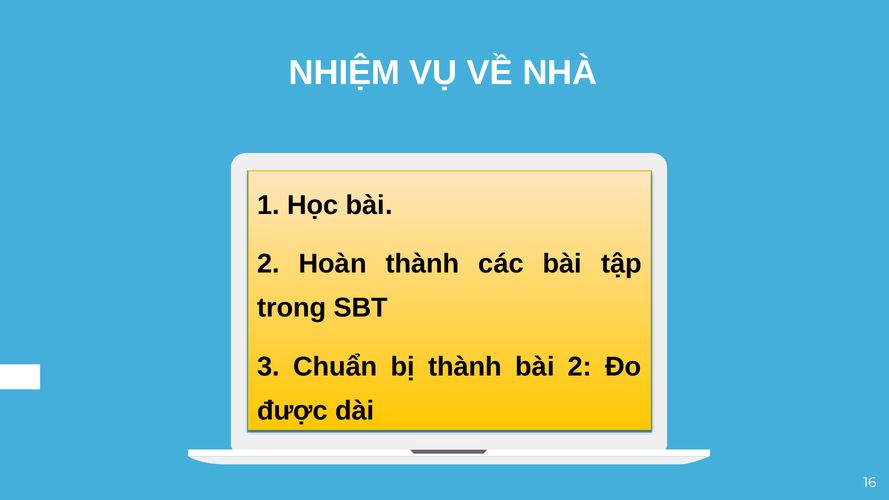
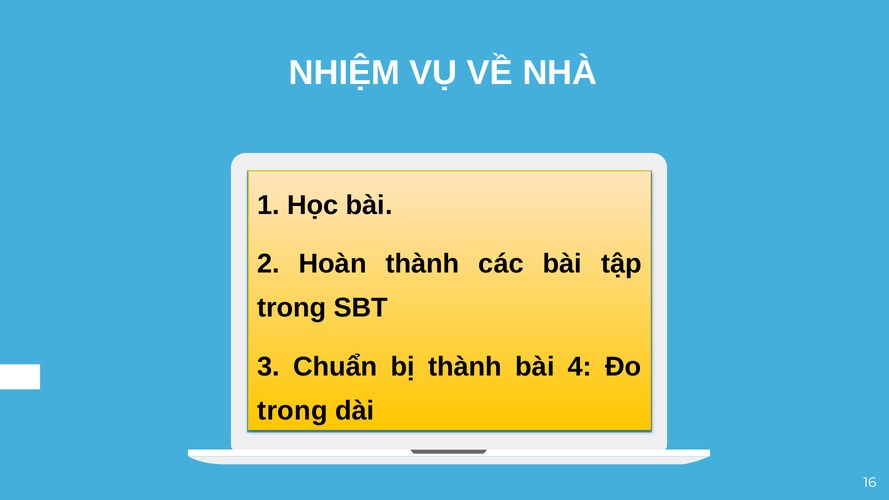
2 at (580, 367): 2 -> 4
được at (293, 411): được -> trong
